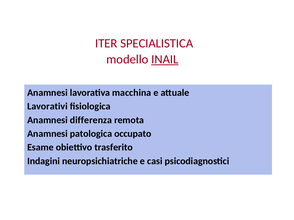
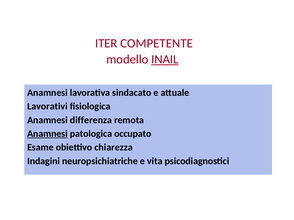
SPECIALISTICA: SPECIALISTICA -> COMPETENTE
macchina: macchina -> sindacato
Anamnesi at (47, 134) underline: none -> present
trasferito: trasferito -> chiarezza
casi: casi -> vita
